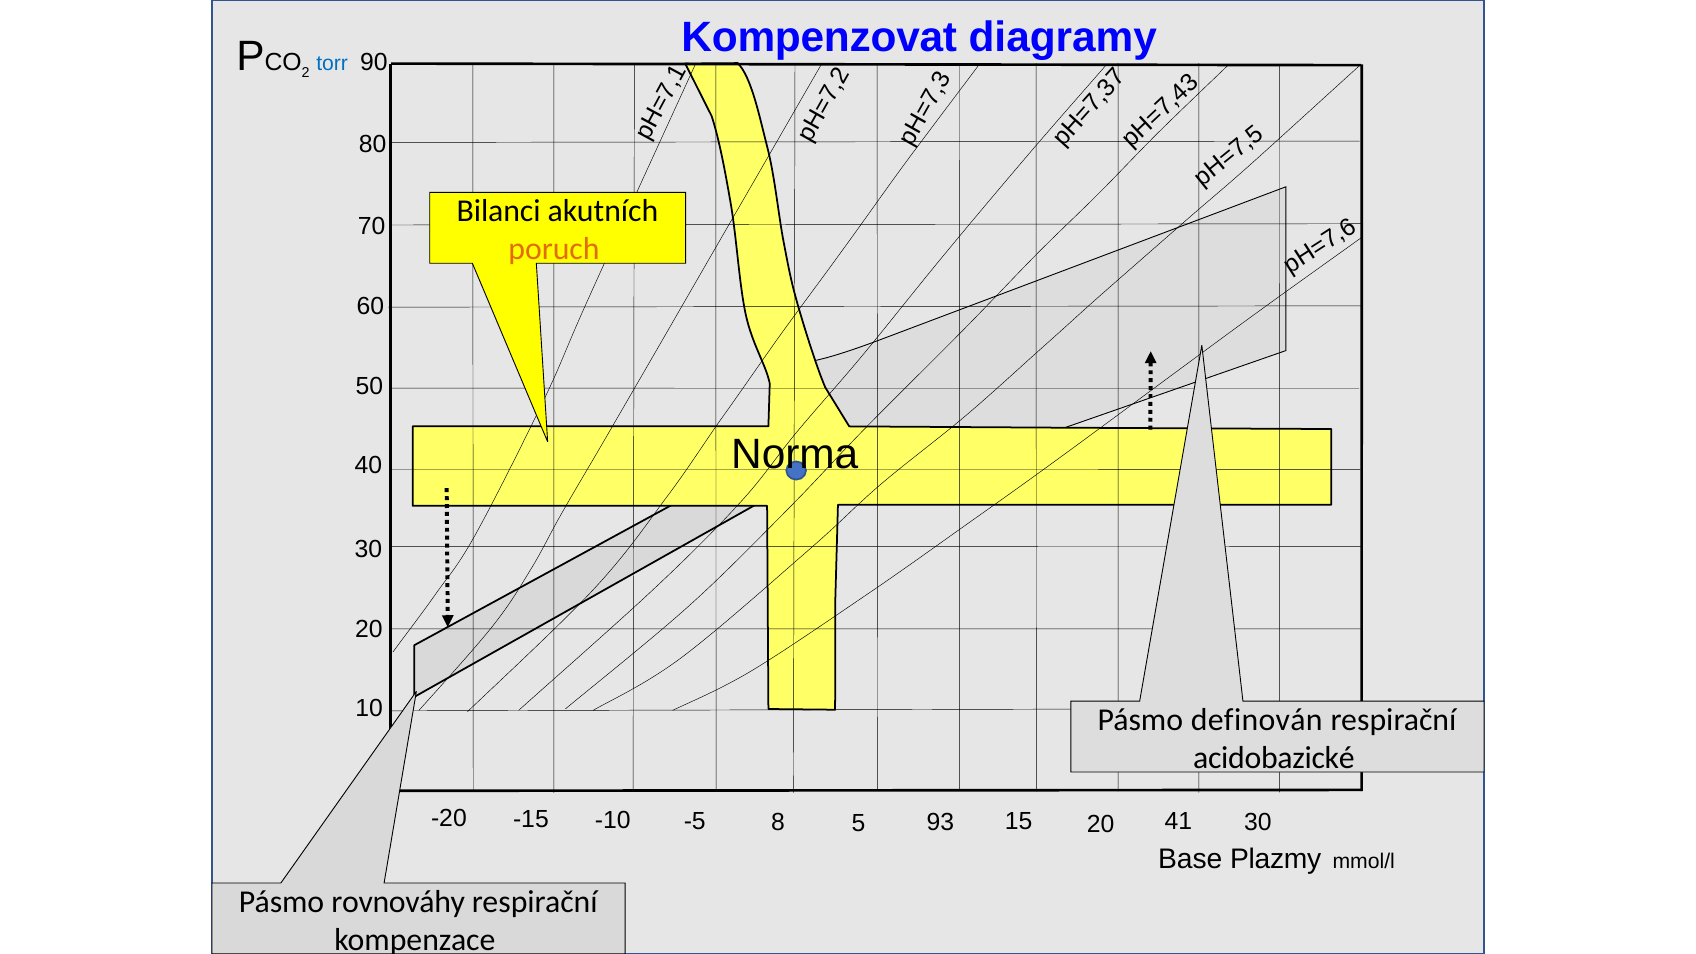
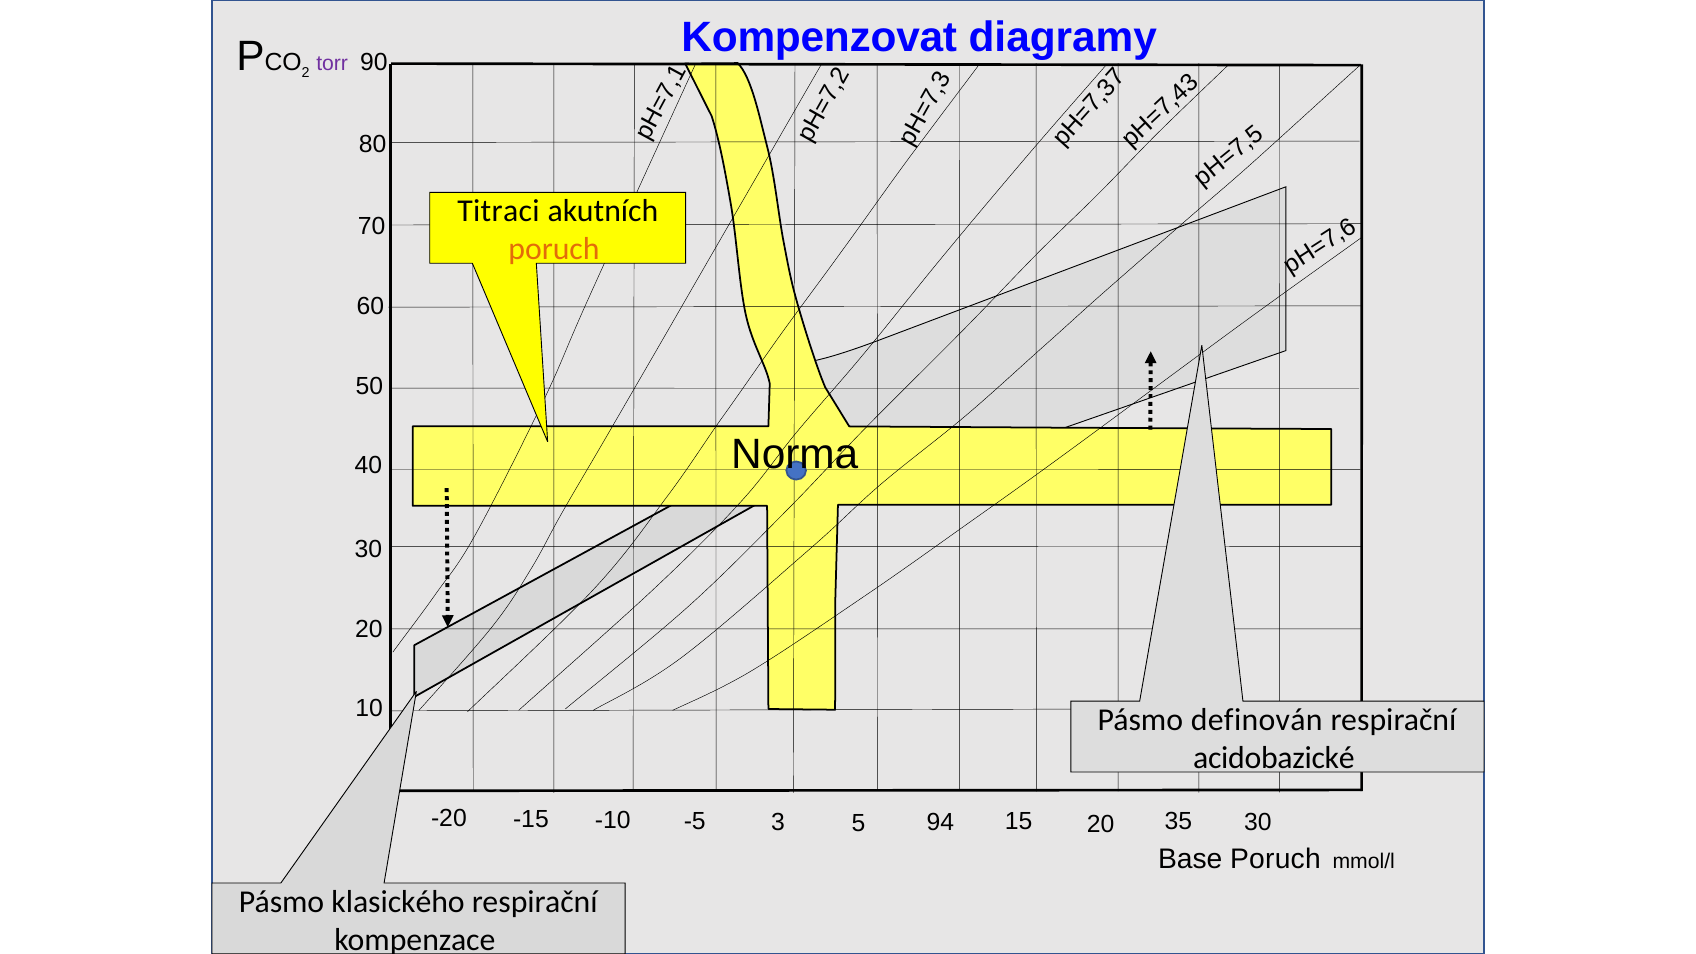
torr colour: blue -> purple
Bilanci: Bilanci -> Titraci
-5 8: 8 -> 3
93: 93 -> 94
41: 41 -> 35
Base Plazmy: Plazmy -> Poruch
rovnováhy: rovnováhy -> klasického
